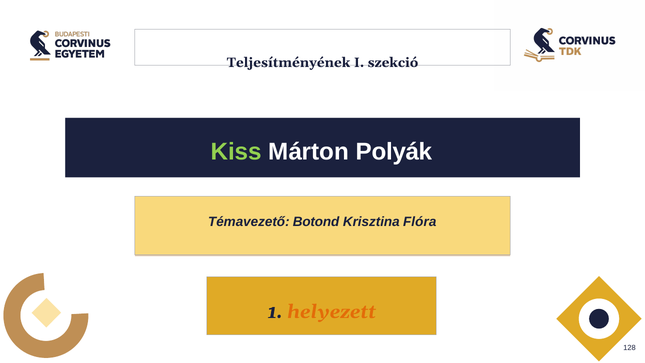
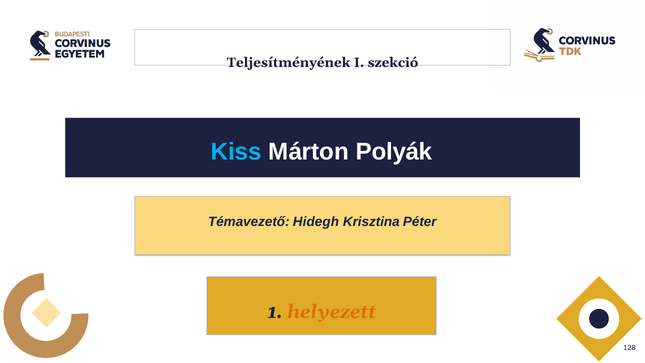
Kiss colour: light green -> light blue
Botond: Botond -> Hidegh
Flóra: Flóra -> Péter
